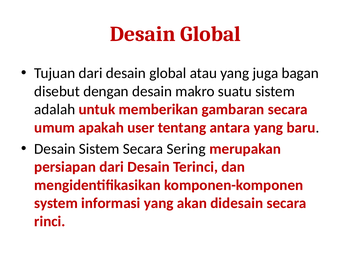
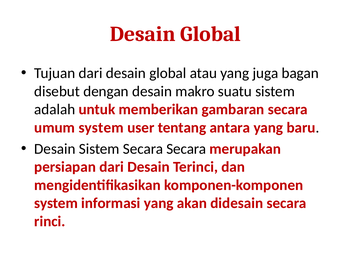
umum apakah: apakah -> system
Secara Sering: Sering -> Secara
